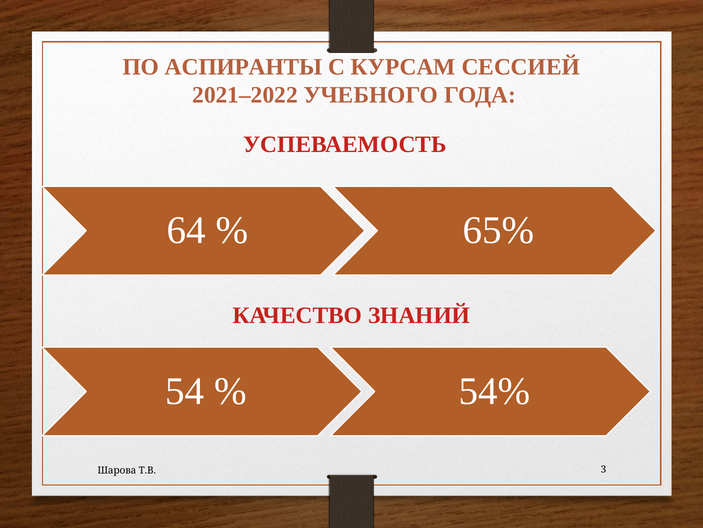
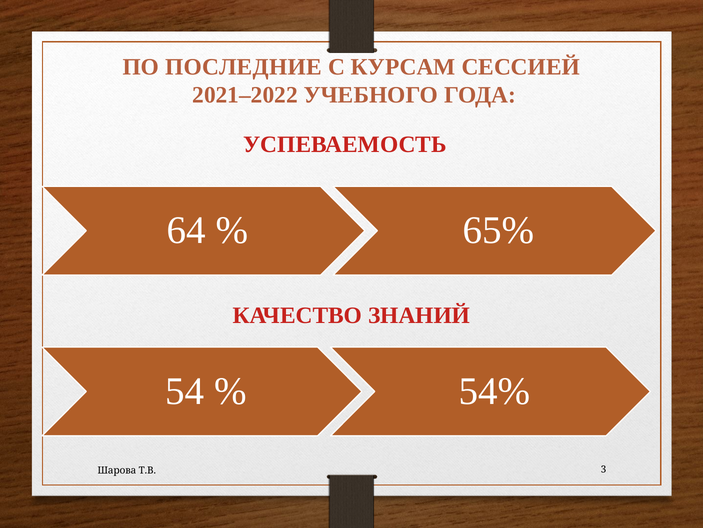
АСПИРАНТЫ: АСПИРАНТЫ -> ПОСЛЕДНИЕ
